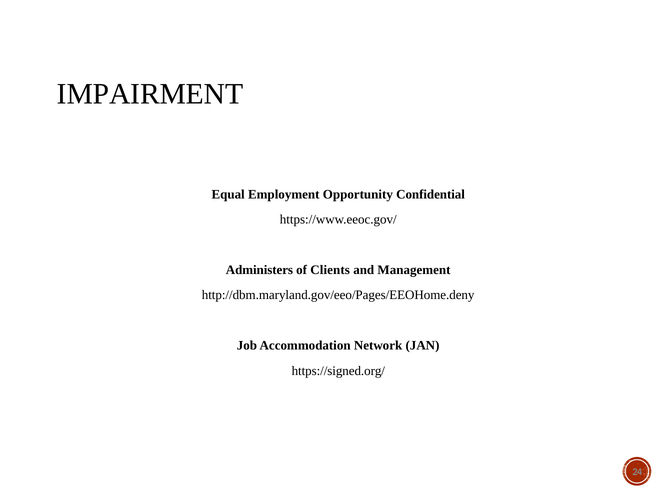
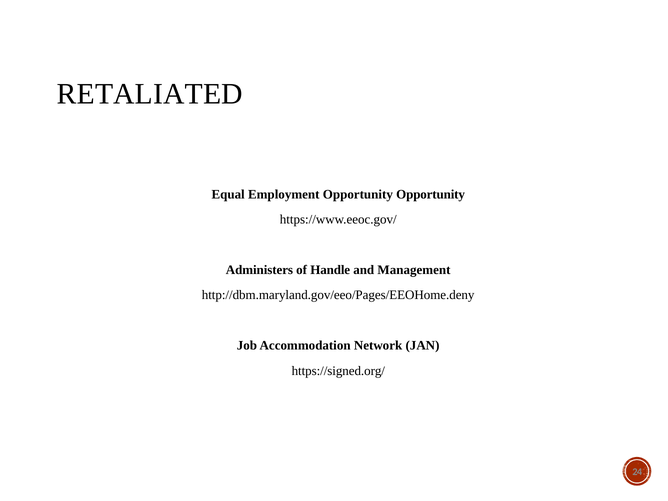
IMPAIRMENT: IMPAIRMENT -> RETALIATED
Opportunity Confidential: Confidential -> Opportunity
Clients: Clients -> Handle
